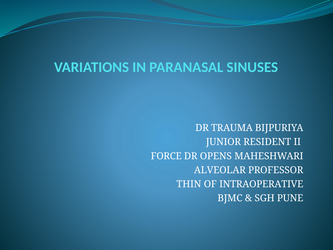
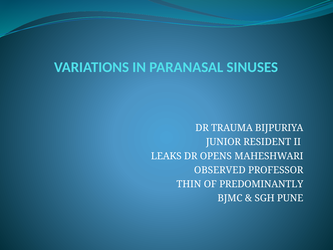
FORCE: FORCE -> LEAKS
ALVEOLAR: ALVEOLAR -> OBSERVED
INTRAOPERATIVE: INTRAOPERATIVE -> PREDOMINANTLY
